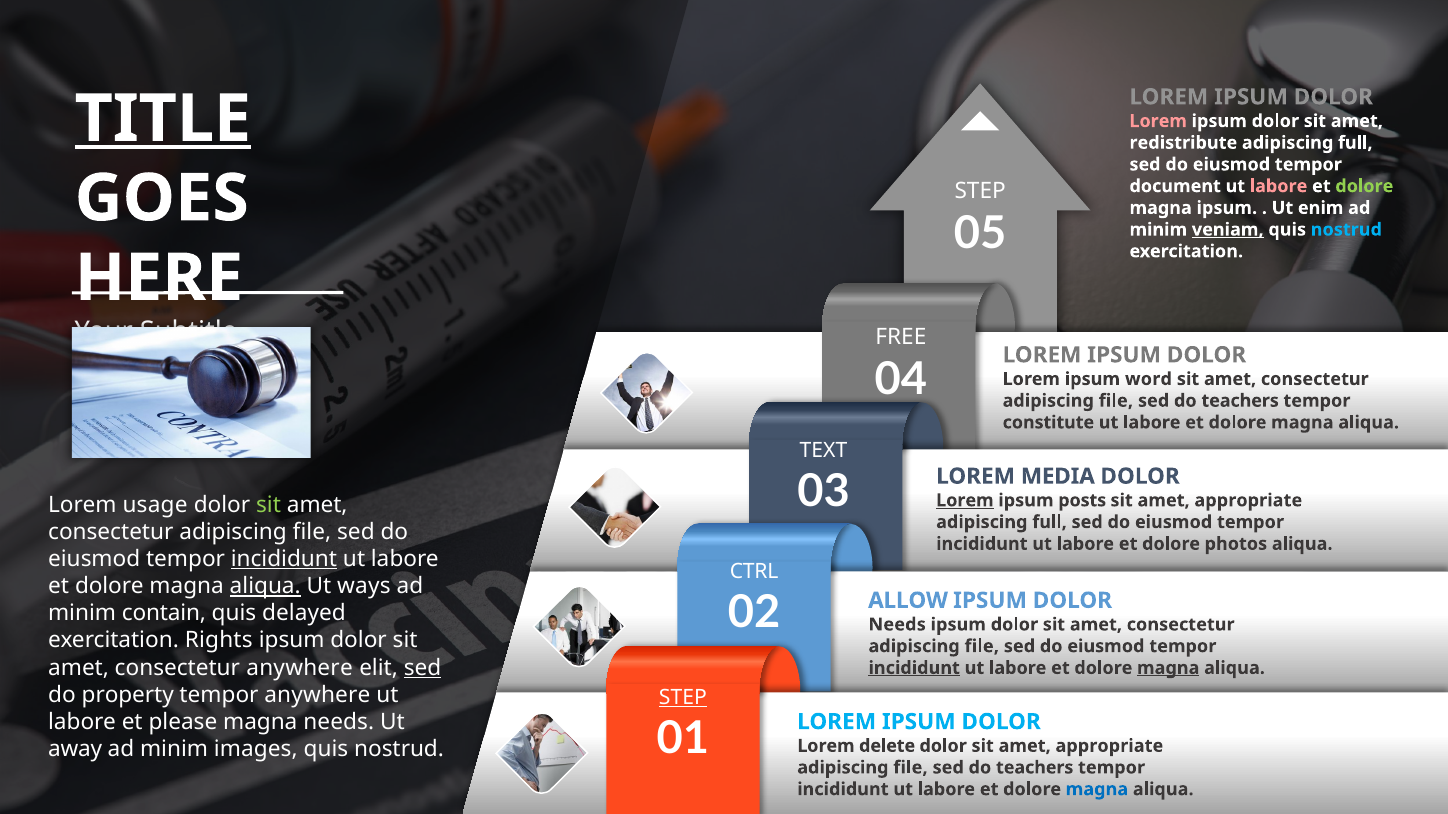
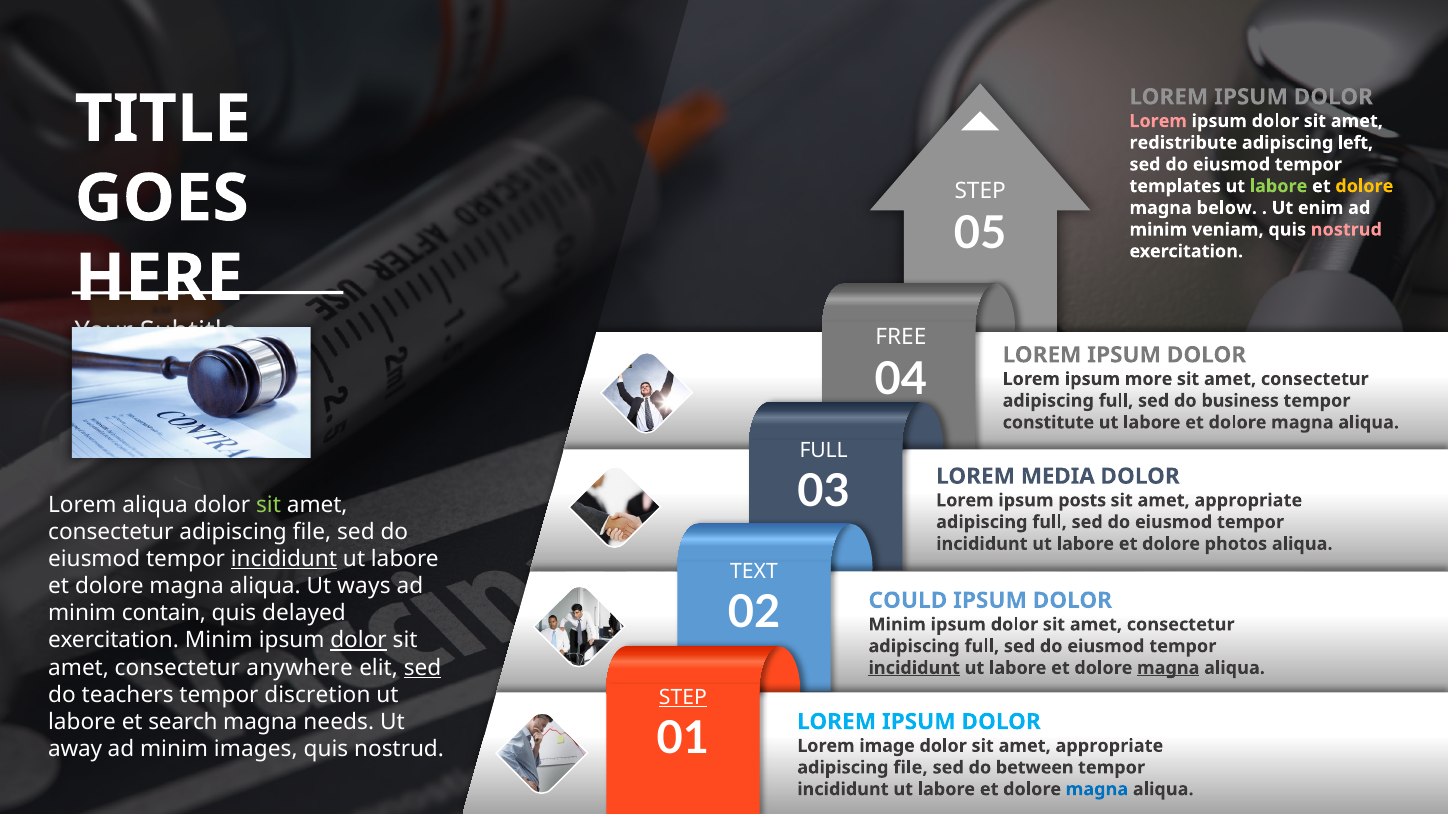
TITLE underline: present -> none
full at (1355, 143): full -> left
document: document -> templates
labore at (1279, 186) colour: pink -> light green
dolore at (1364, 186) colour: light green -> yellow
magna ipsum: ipsum -> below
veniam underline: present -> none
nostrud at (1346, 230) colour: light blue -> pink
word: word -> more
file at (1116, 401): file -> full
teachers at (1240, 401): teachers -> business
TEXT at (824, 451): TEXT -> FULL
Lorem at (965, 501) underline: present -> none
Lorem usage: usage -> aliqua
CTRL: CTRL -> TEXT
aliqua at (265, 586) underline: present -> none
ALLOW: ALLOW -> COULD
Needs at (897, 625): Needs -> Minim
exercitation Rights: Rights -> Minim
dolor at (359, 641) underline: none -> present
file at (982, 647): file -> full
property: property -> teachers
tempor anywhere: anywhere -> discretion
please: please -> search
delete: delete -> image
teachers at (1035, 768): teachers -> between
